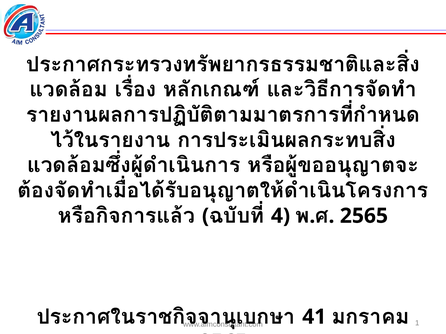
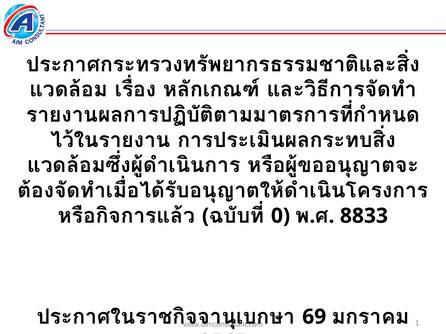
4: 4 -> 0
2565 at (364, 216): 2565 -> 8833
41: 41 -> 69
